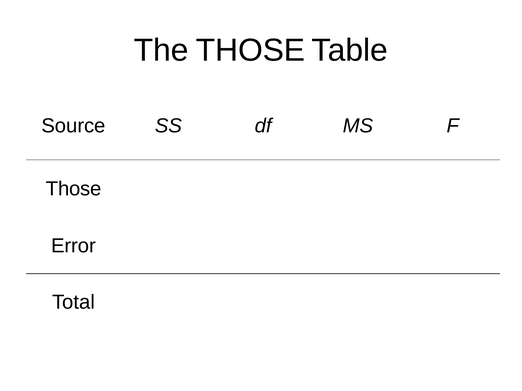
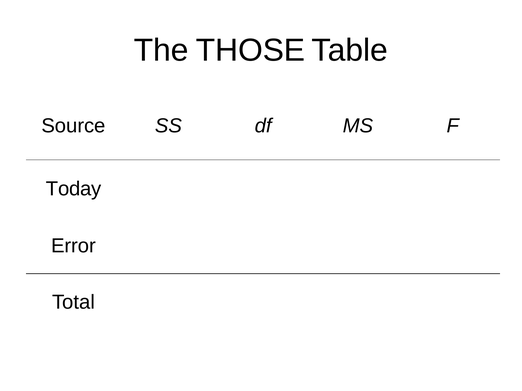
Those at (74, 189): Those -> Today
